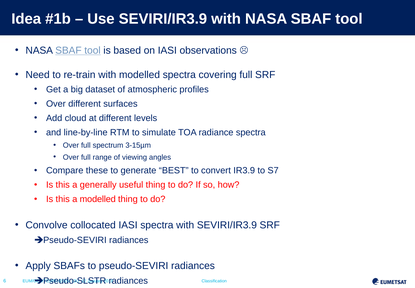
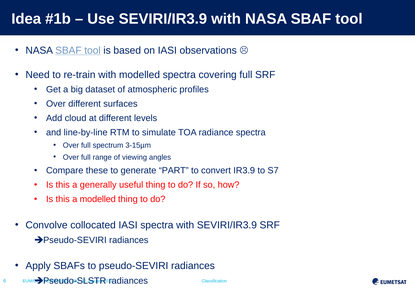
BEST: BEST -> PART
